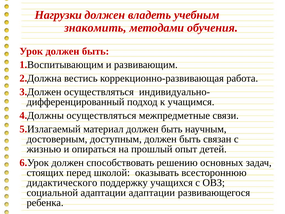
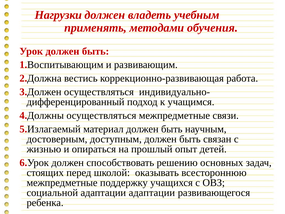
знакомить: знакомить -> применять
дидактического at (62, 182): дидактического -> межпредметные
